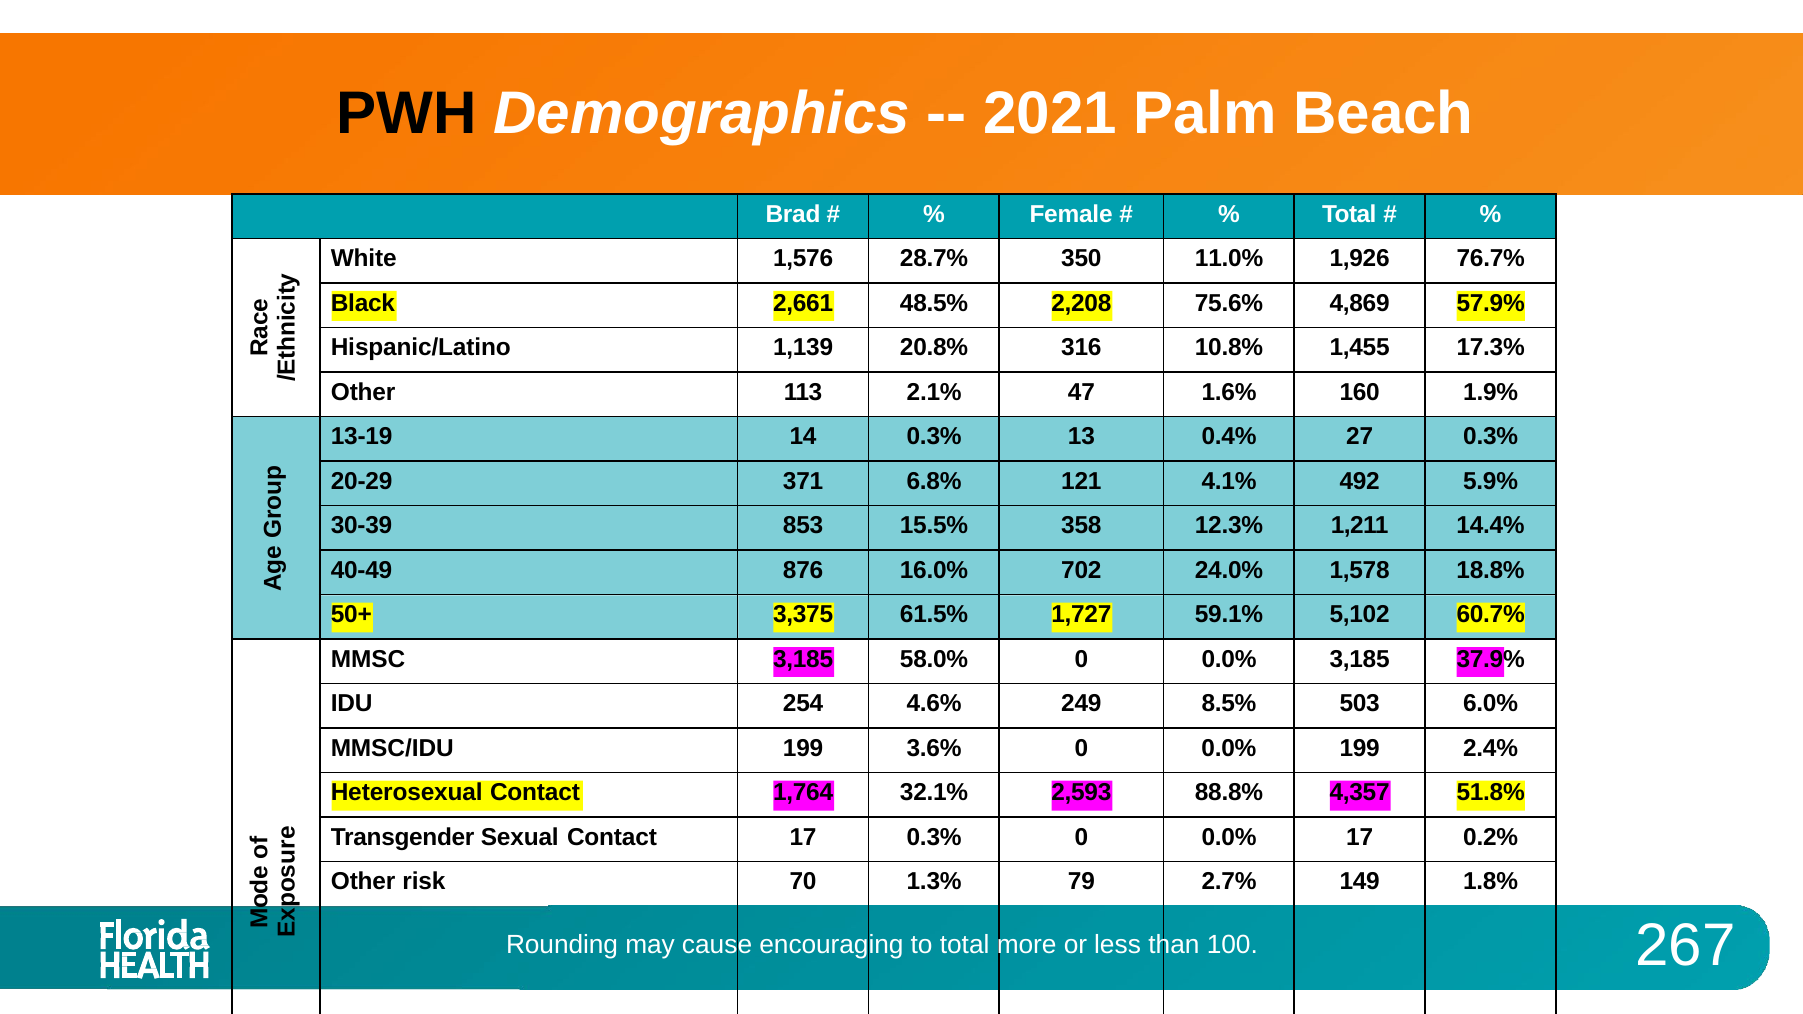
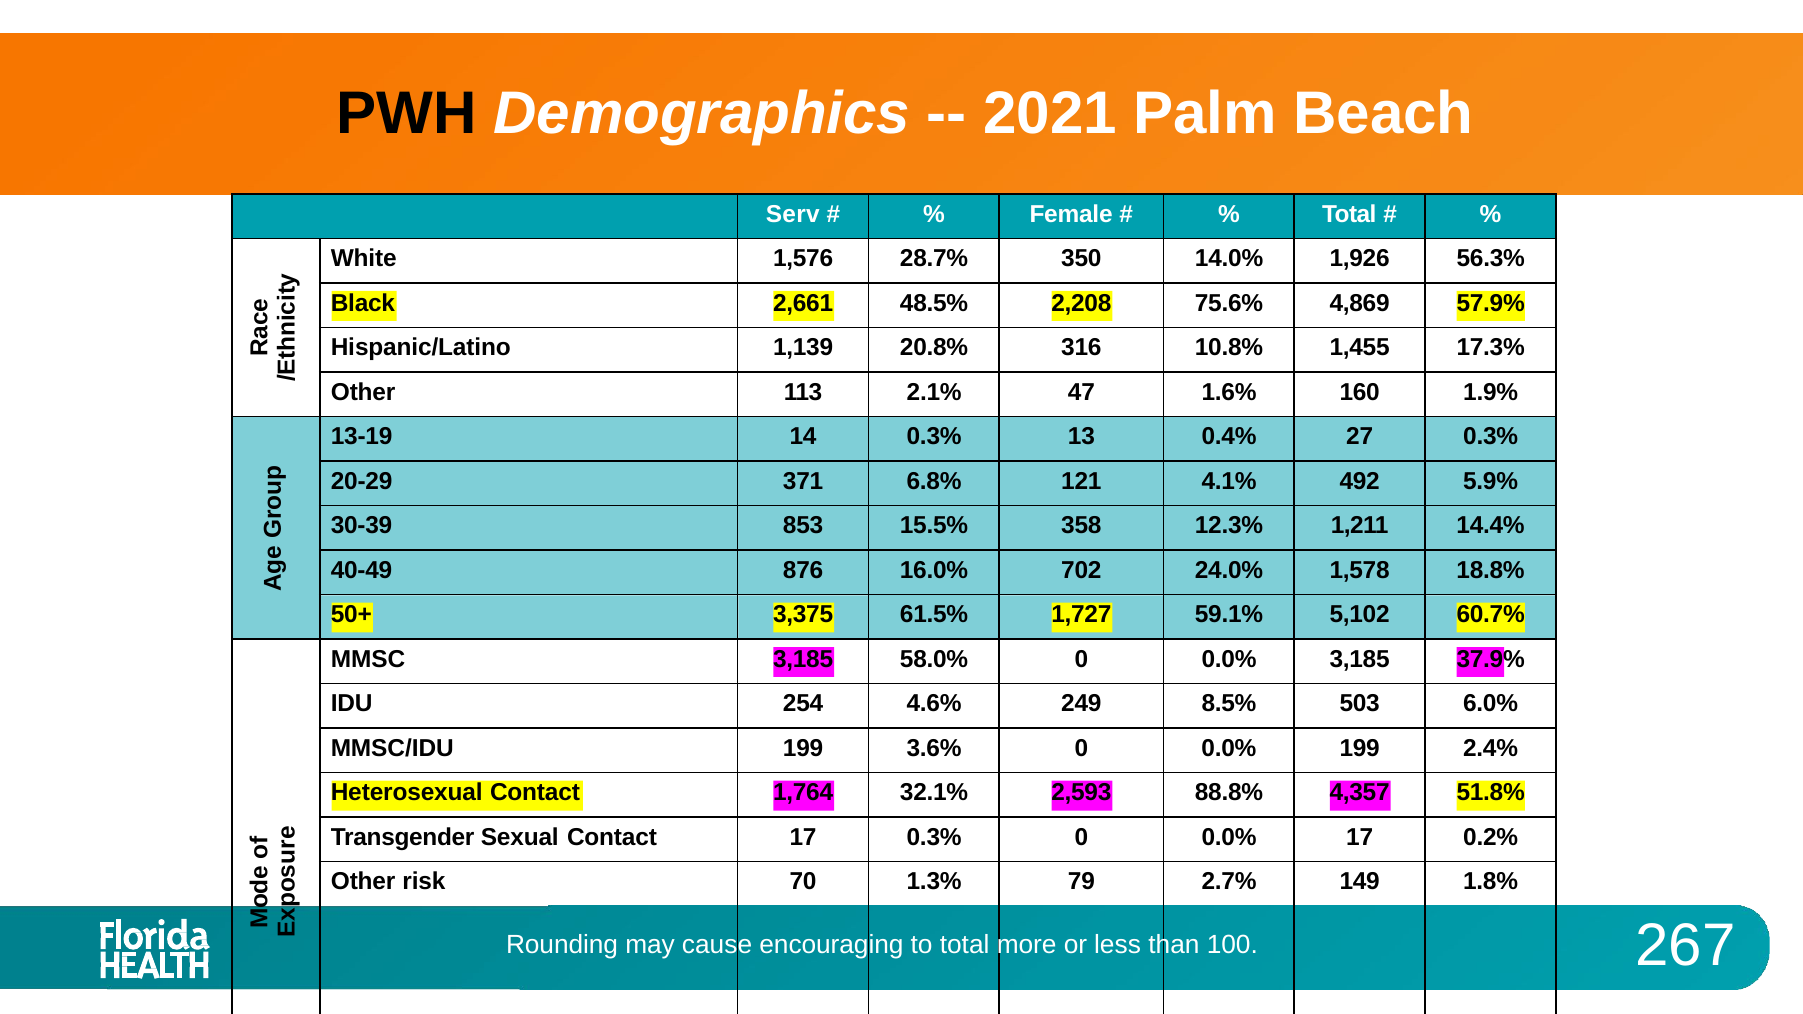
Brad: Brad -> Serv
11.0%: 11.0% -> 14.0%
76.7%: 76.7% -> 56.3%
